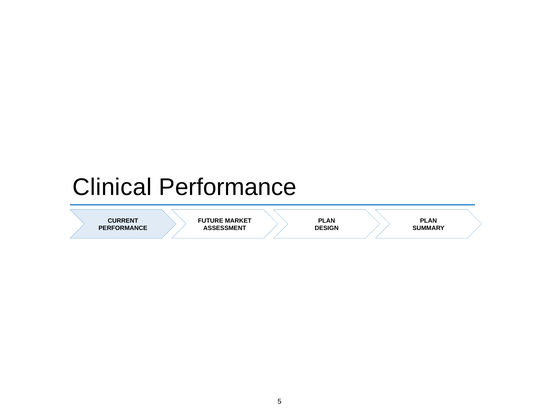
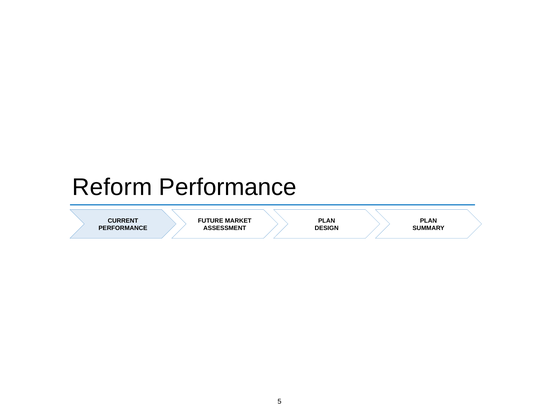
Clinical: Clinical -> Reform
